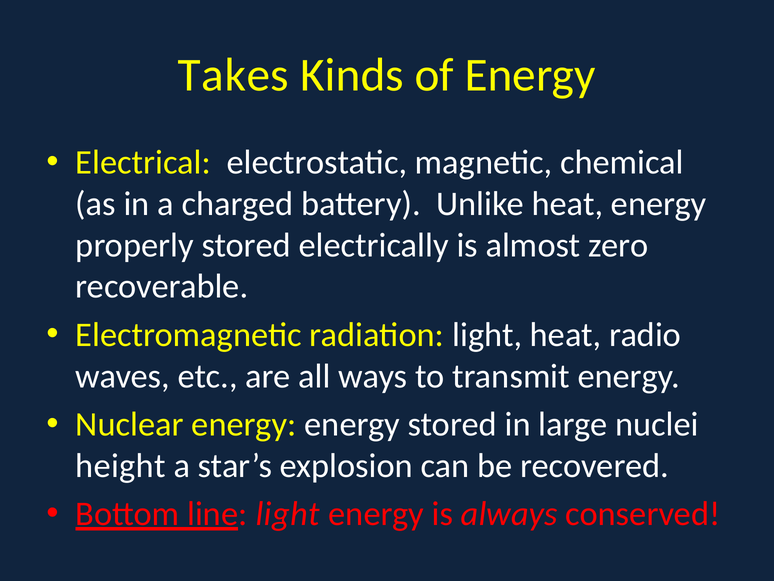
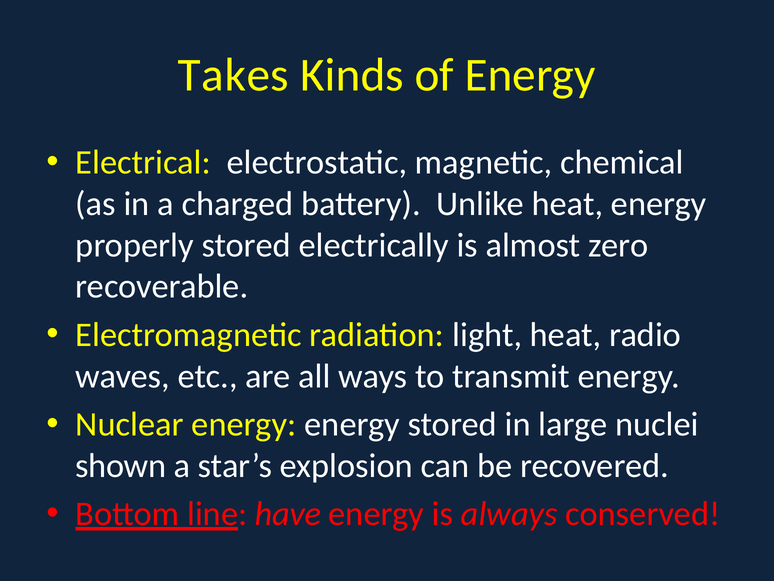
height: height -> shown
line light: light -> have
